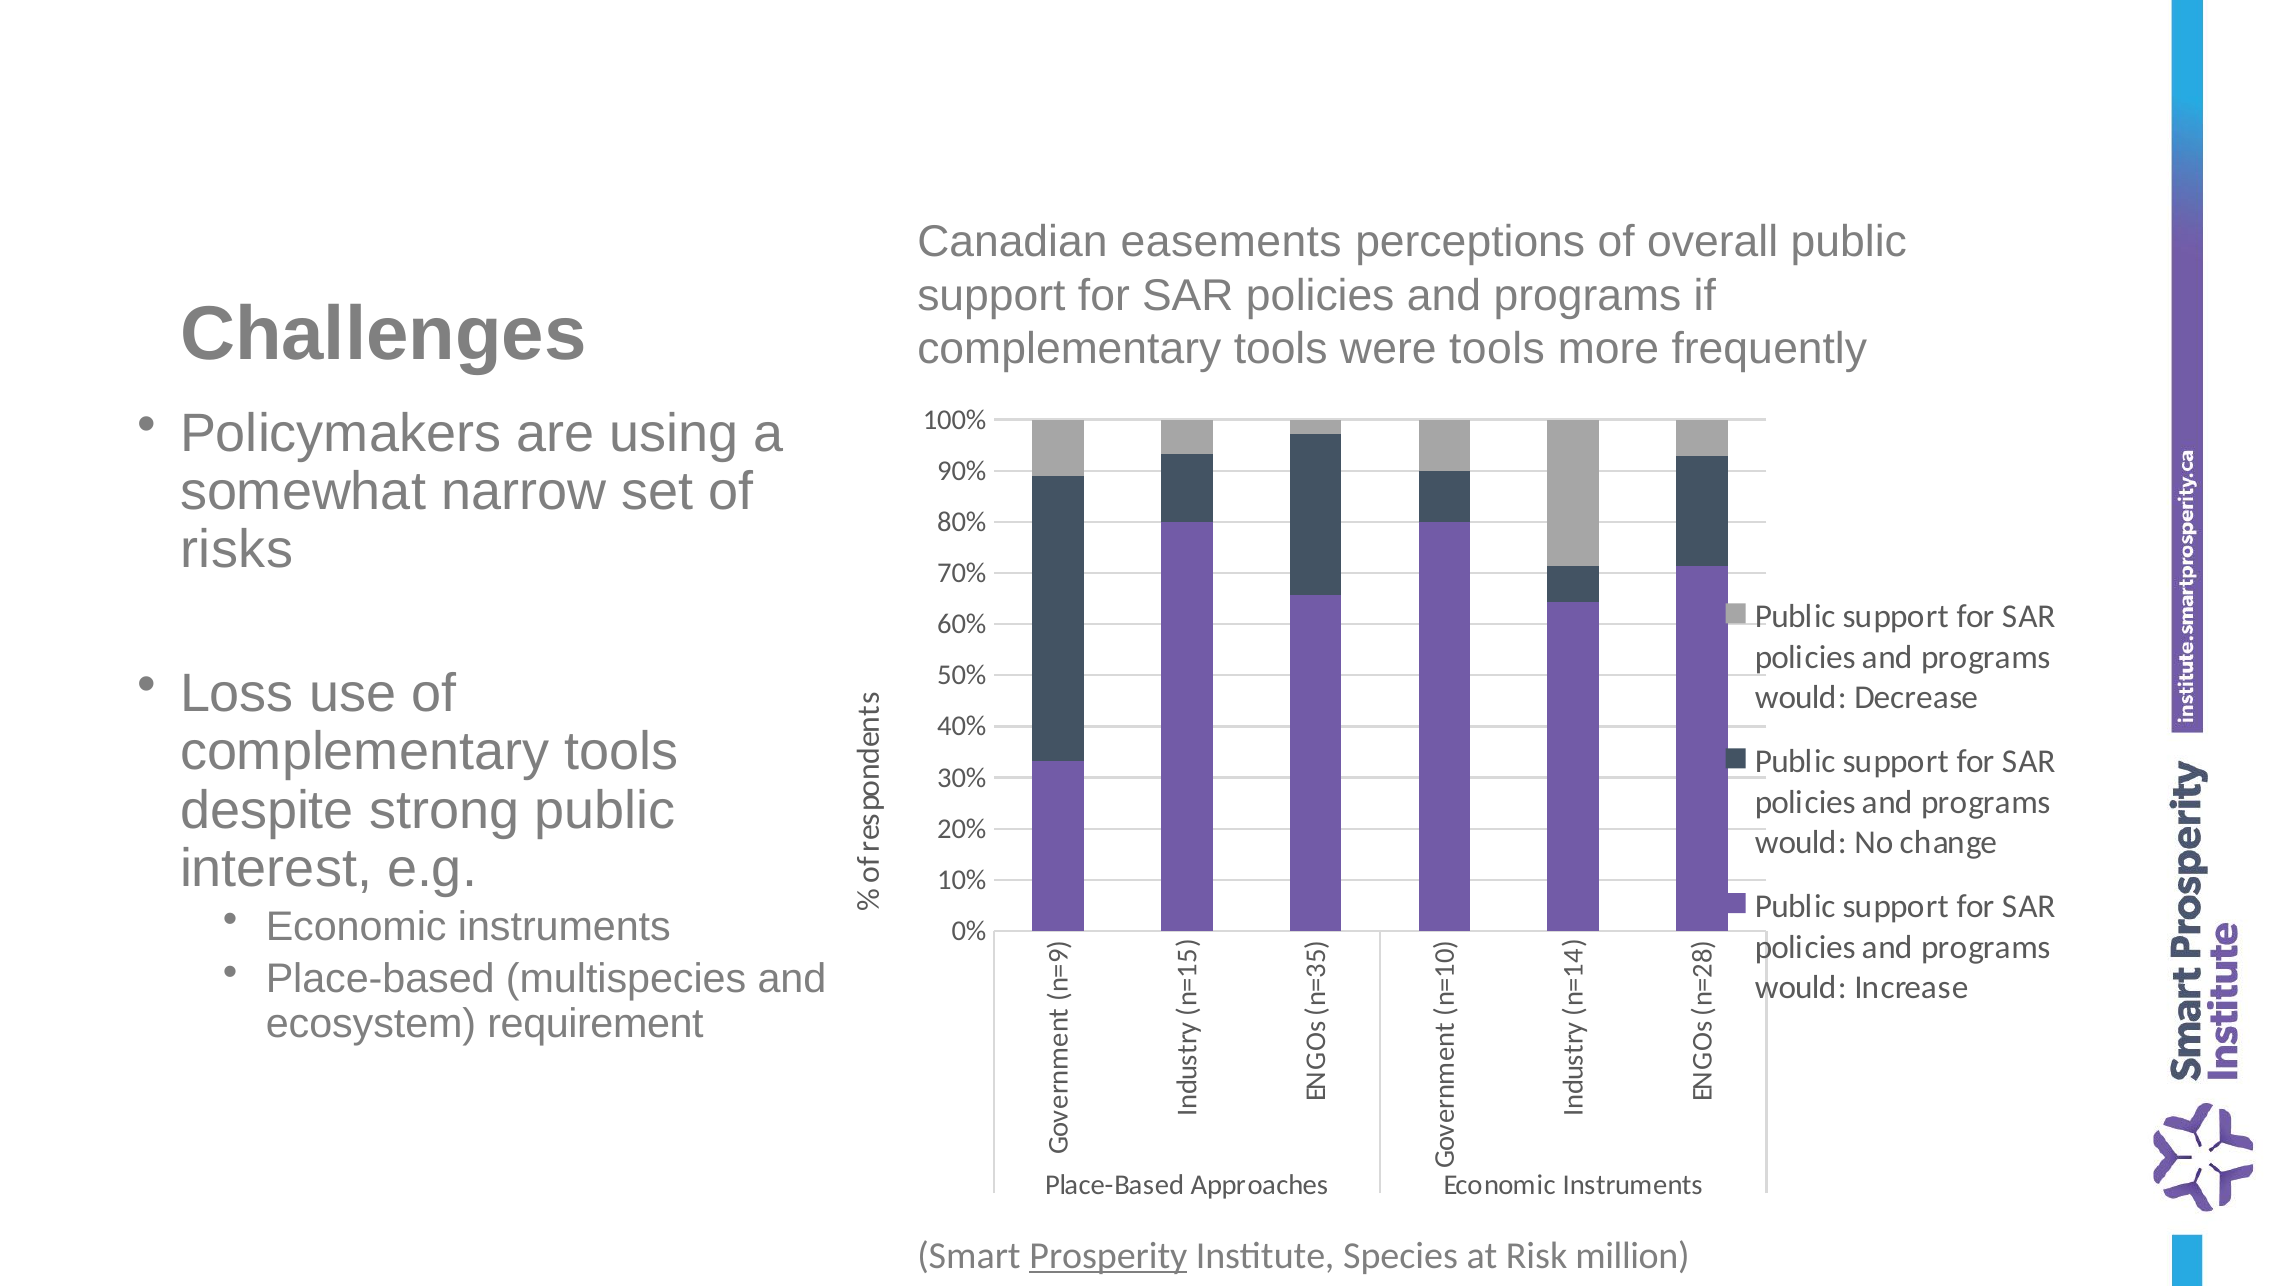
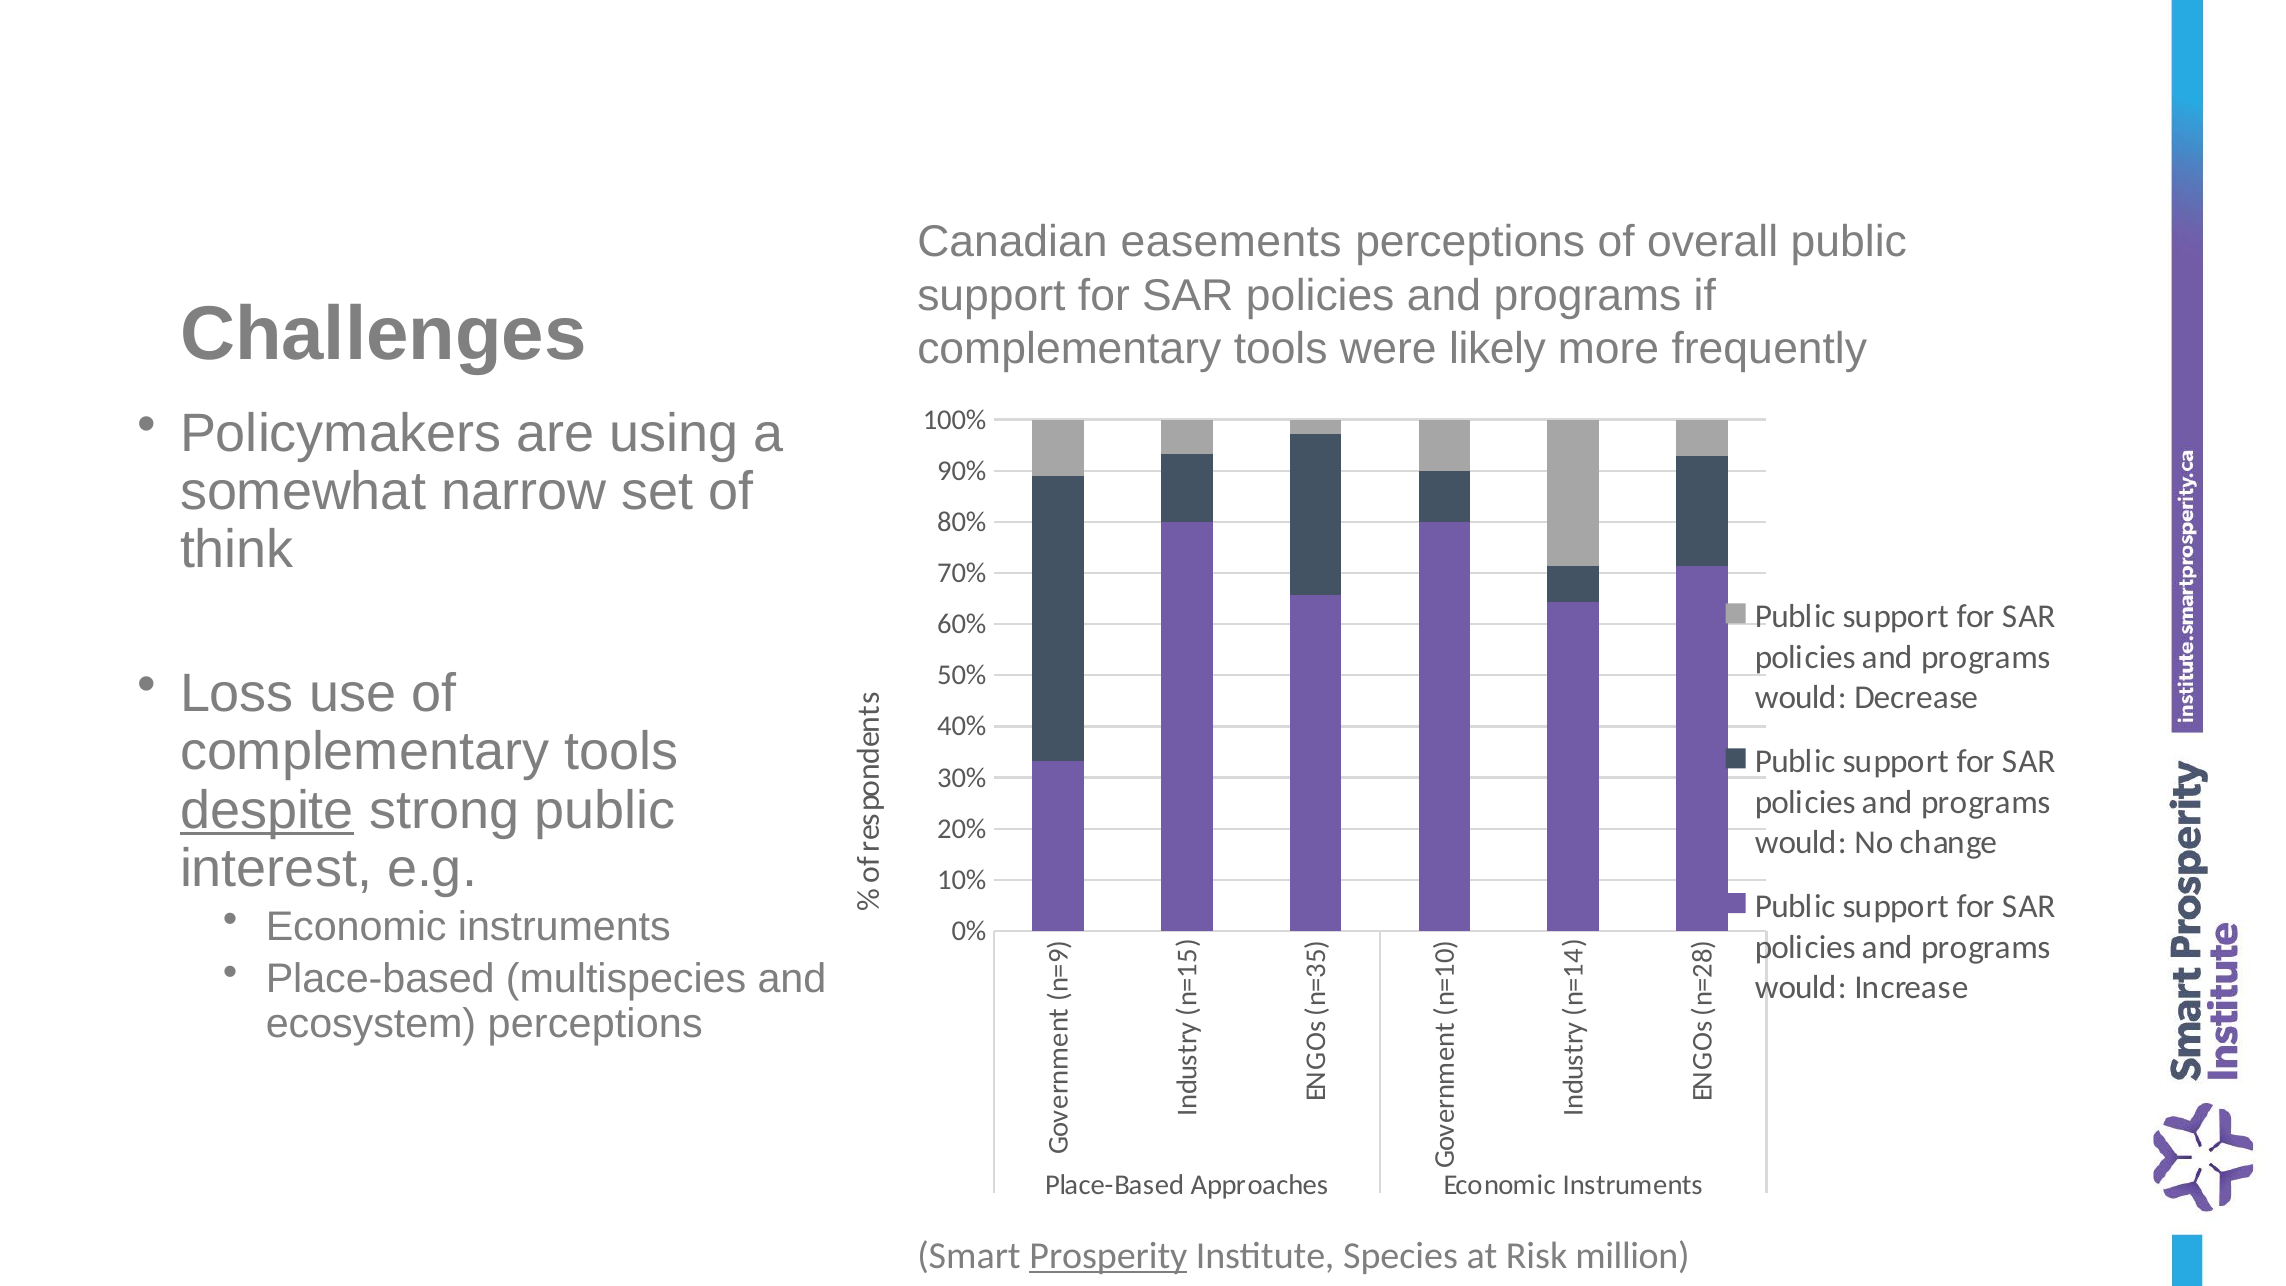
were tools: tools -> likely
risks: risks -> think
despite underline: none -> present
ecosystem requirement: requirement -> perceptions
